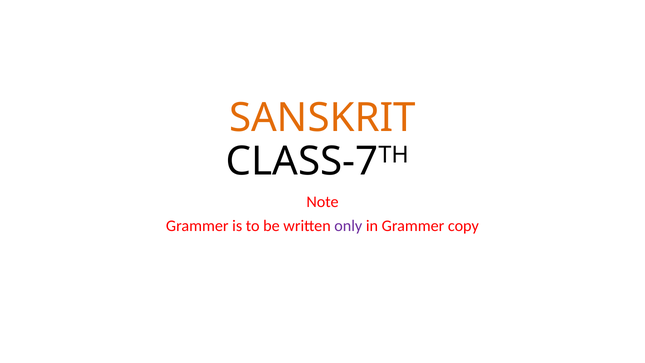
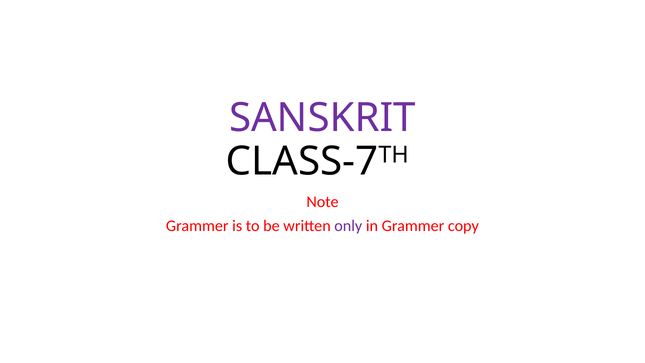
SANSKRIT colour: orange -> purple
